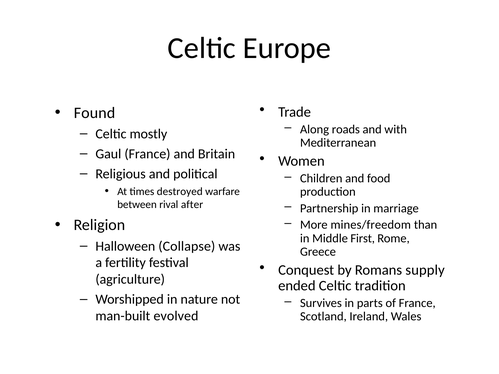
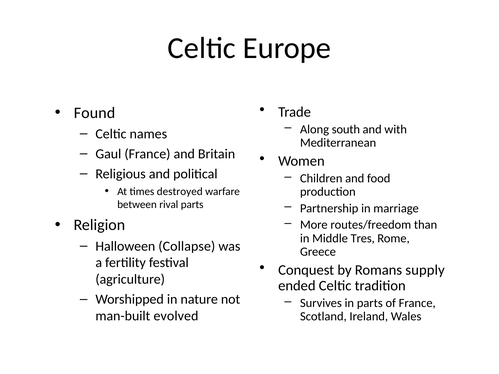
roads: roads -> south
mostly: mostly -> names
rival after: after -> parts
mines/freedom: mines/freedom -> routes/freedom
First: First -> Tres
